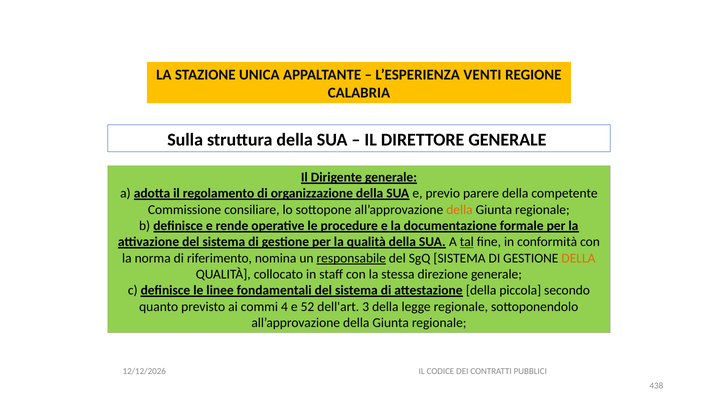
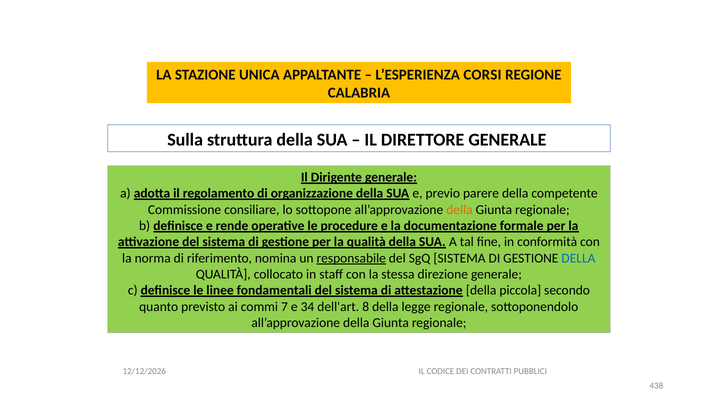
VENTI: VENTI -> CORSI
tal underline: present -> none
DELLA at (578, 258) colour: orange -> blue
4: 4 -> 7
52: 52 -> 34
3: 3 -> 8
